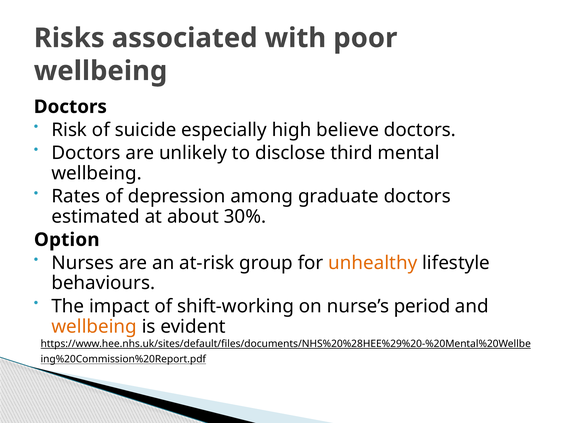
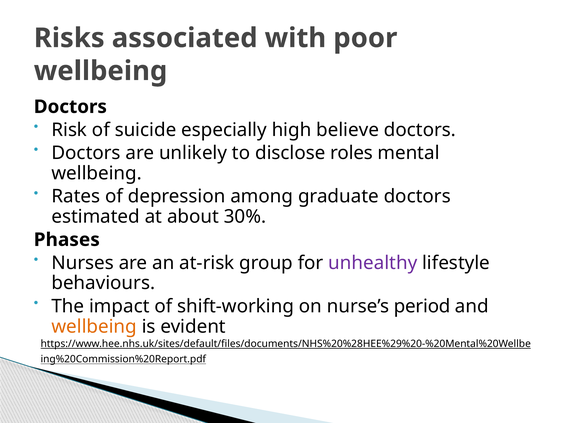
third: third -> roles
Option: Option -> Phases
unhealthy colour: orange -> purple
